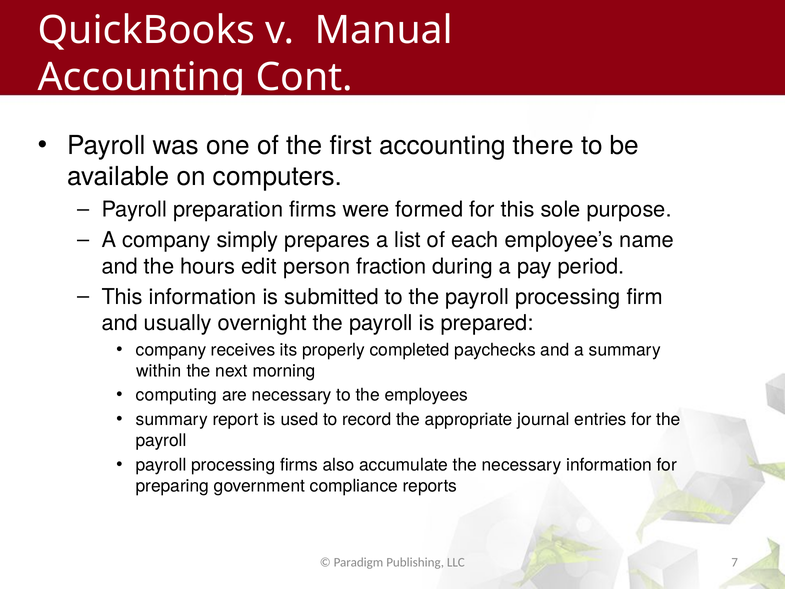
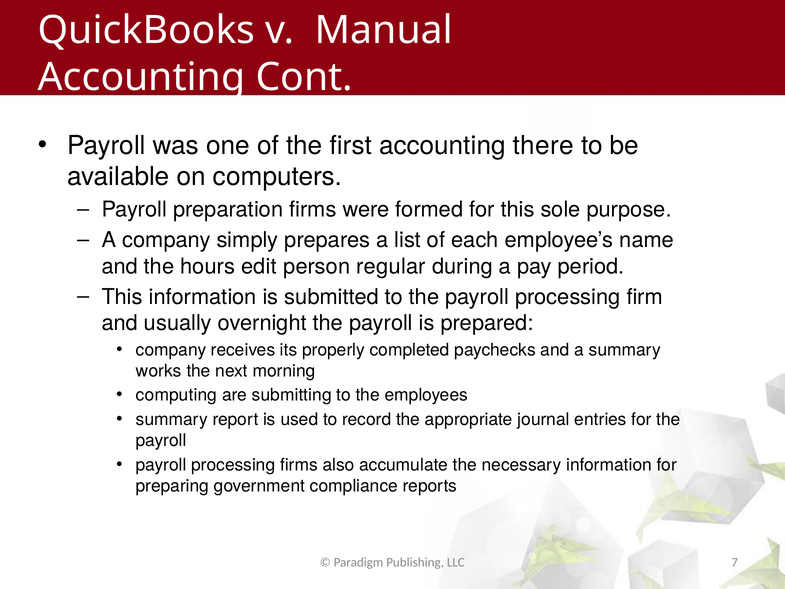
fraction: fraction -> regular
within: within -> works
are necessary: necessary -> submitting
